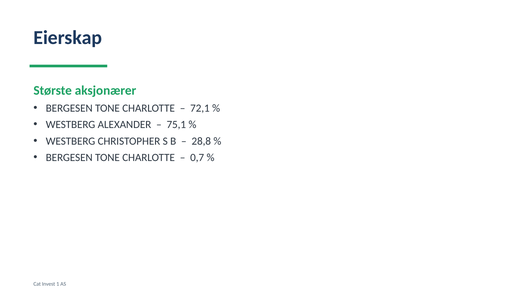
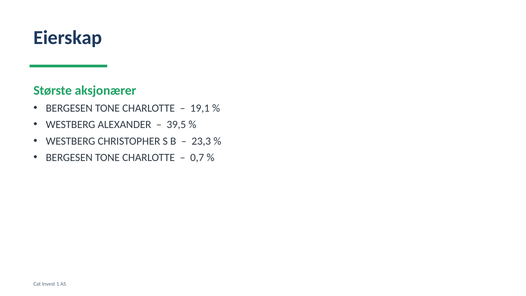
72,1: 72,1 -> 19,1
75,1: 75,1 -> 39,5
28,8: 28,8 -> 23,3
